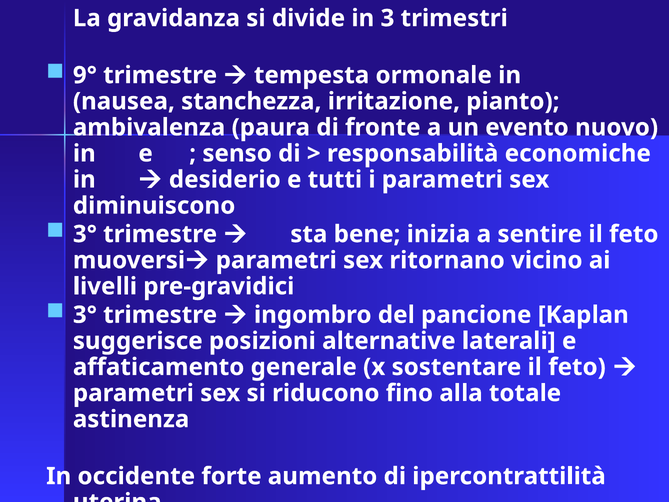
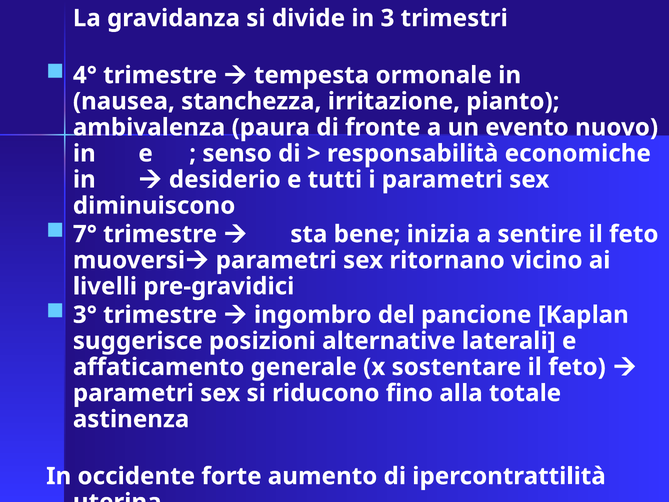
9°: 9° -> 4°
3° at (85, 234): 3° -> 7°
